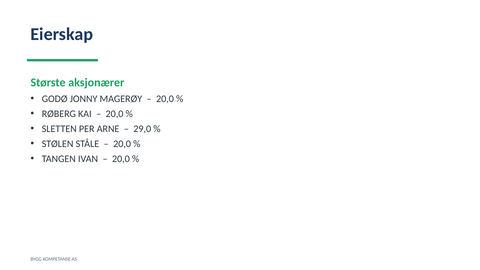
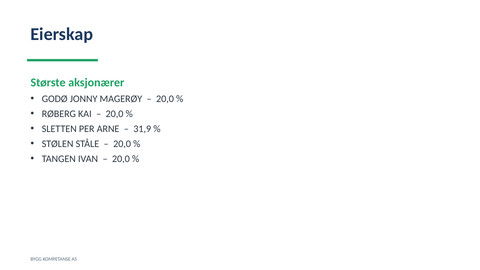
29,0: 29,0 -> 31,9
